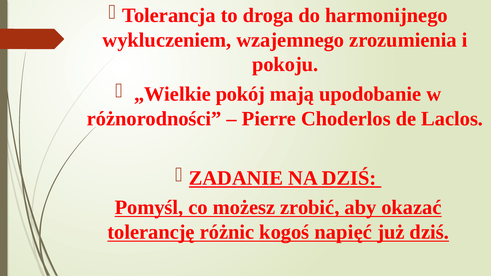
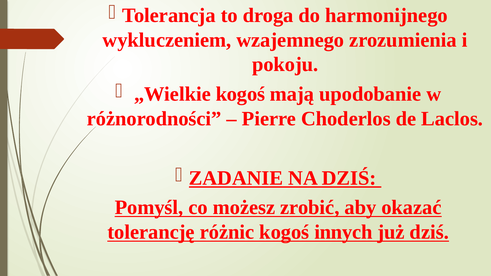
„Wielkie pokój: pokój -> kogoś
napięć: napięć -> innych
